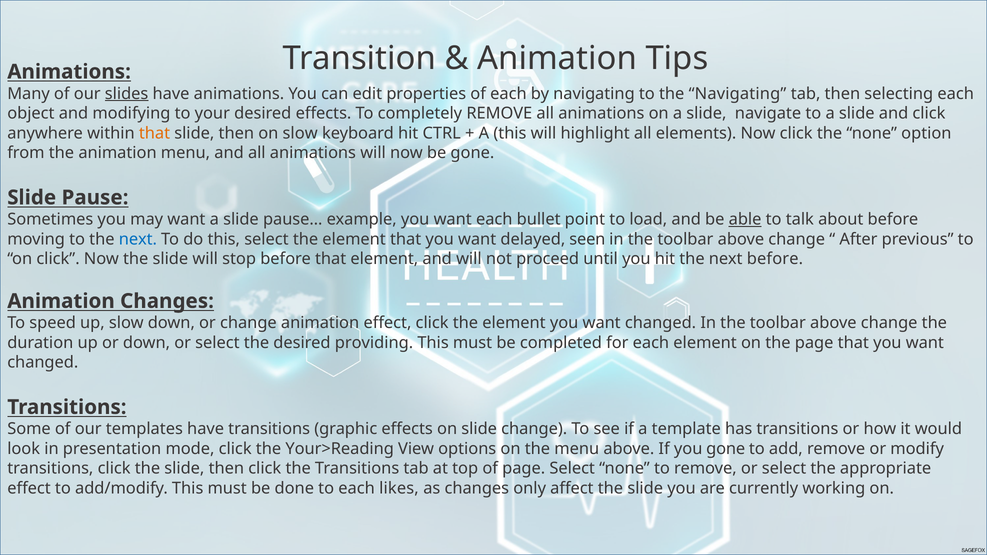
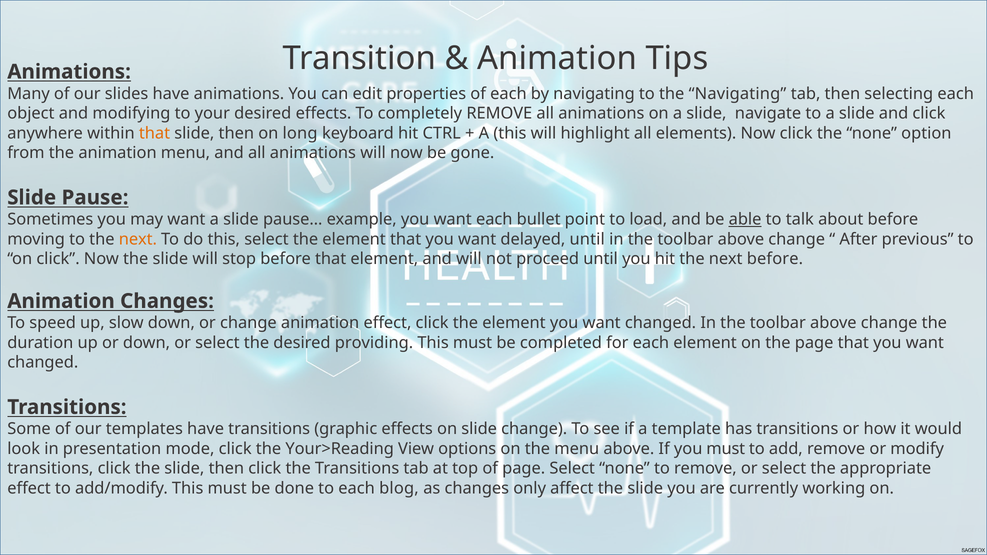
slides underline: present -> none
on slow: slow -> long
next at (138, 239) colour: blue -> orange
delayed seen: seen -> until
you gone: gone -> must
likes: likes -> blog
